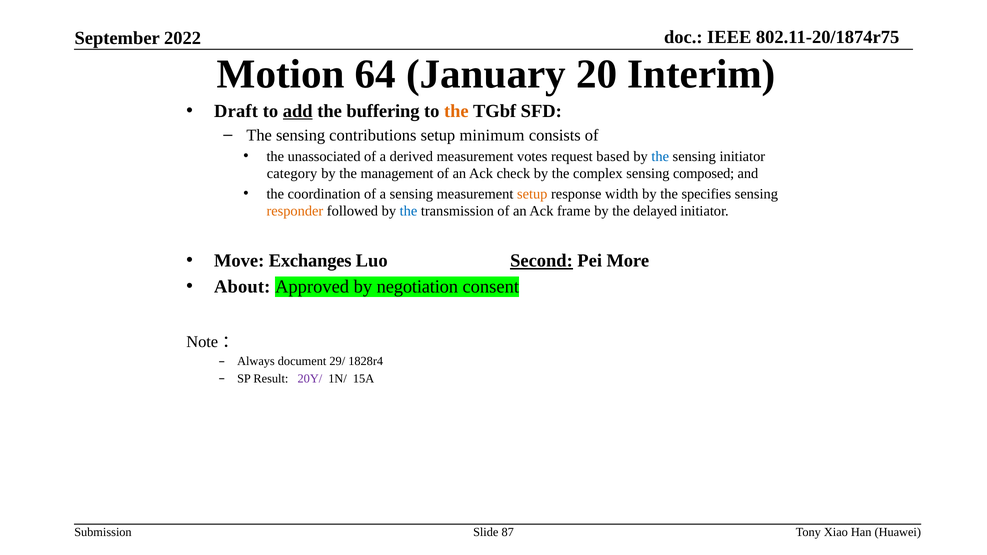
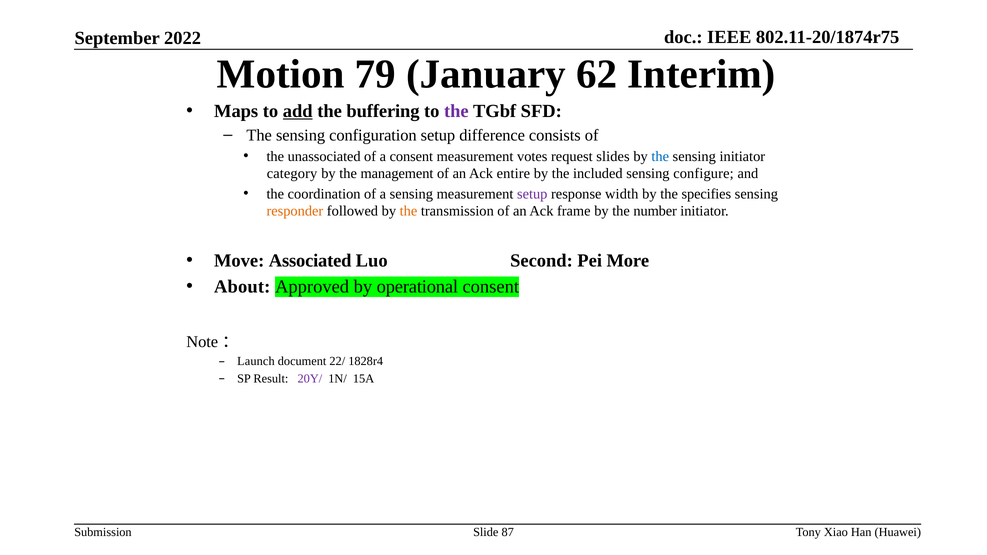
64: 64 -> 79
20: 20 -> 62
Draft: Draft -> Maps
the at (456, 111) colour: orange -> purple
contributions: contributions -> configuration
minimum: minimum -> difference
a derived: derived -> consent
based: based -> slides
check: check -> entire
complex: complex -> included
composed: composed -> configure
setup at (532, 194) colour: orange -> purple
the at (408, 211) colour: blue -> orange
delayed: delayed -> number
Exchanges: Exchanges -> Associated
Second underline: present -> none
negotiation: negotiation -> operational
Always: Always -> Launch
29/: 29/ -> 22/
